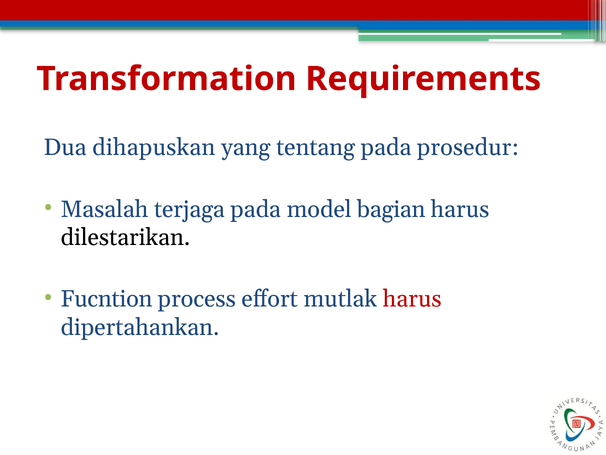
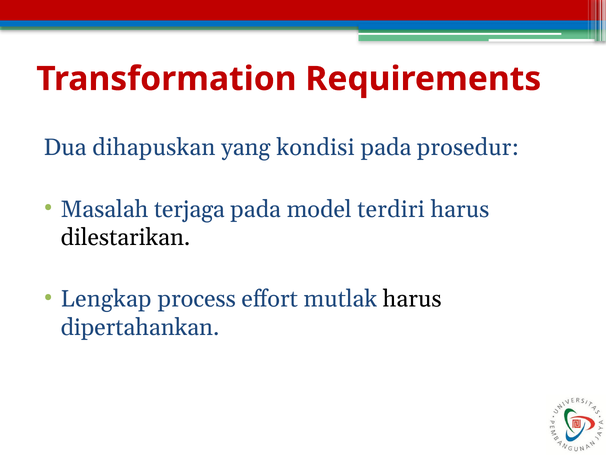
tentang: tentang -> kondisi
bagian: bagian -> terdiri
Fucntion: Fucntion -> Lengkap
harus at (412, 299) colour: red -> black
